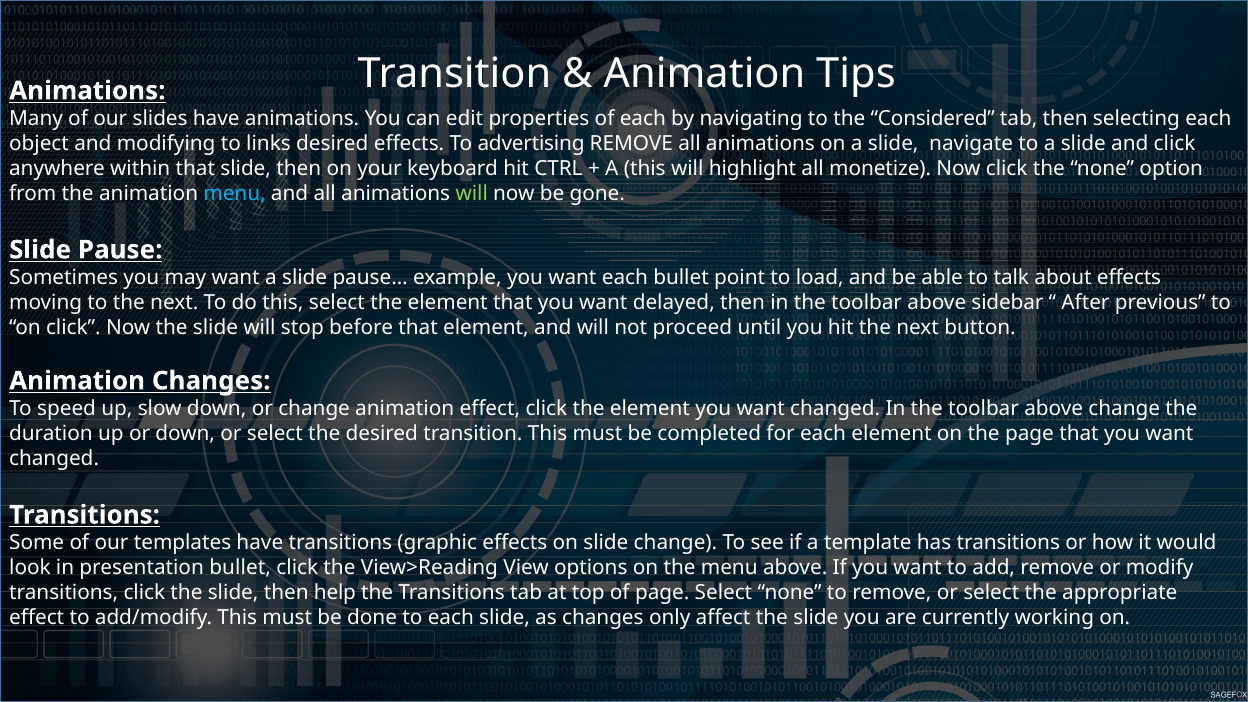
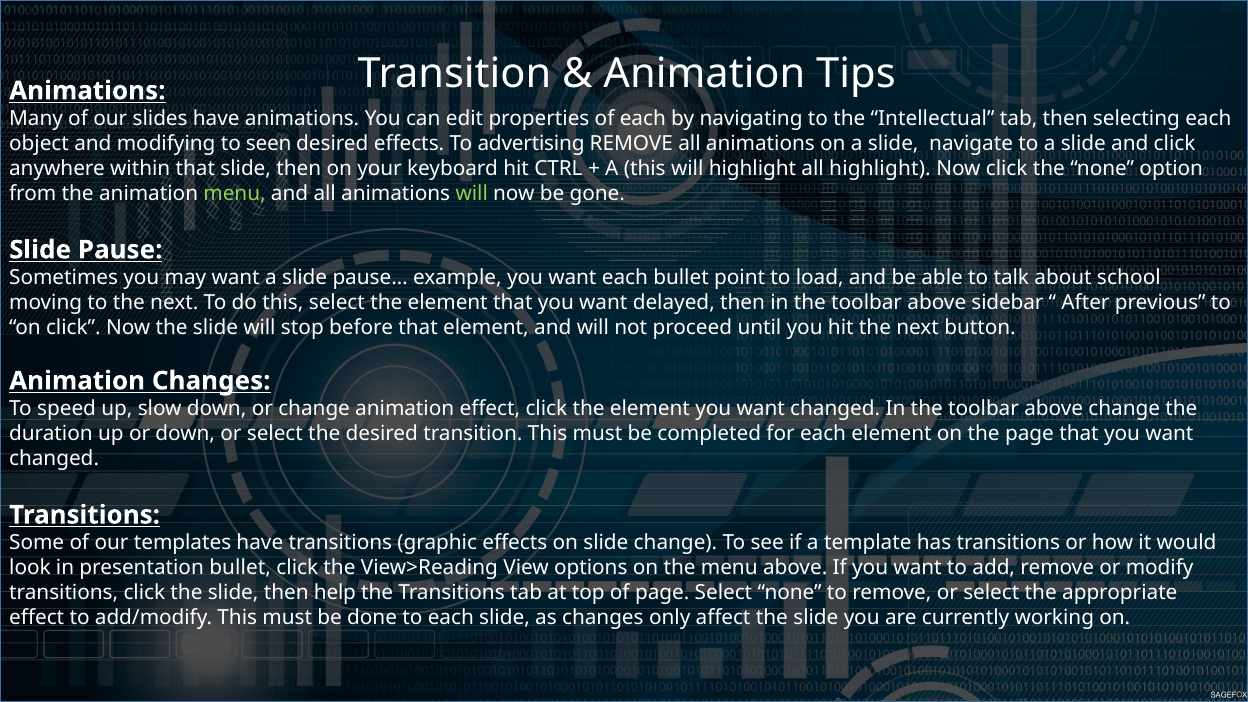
Considered: Considered -> Intellectual
links: links -> seen
all monetize: monetize -> highlight
menu at (235, 193) colour: light blue -> light green
about effects: effects -> school
